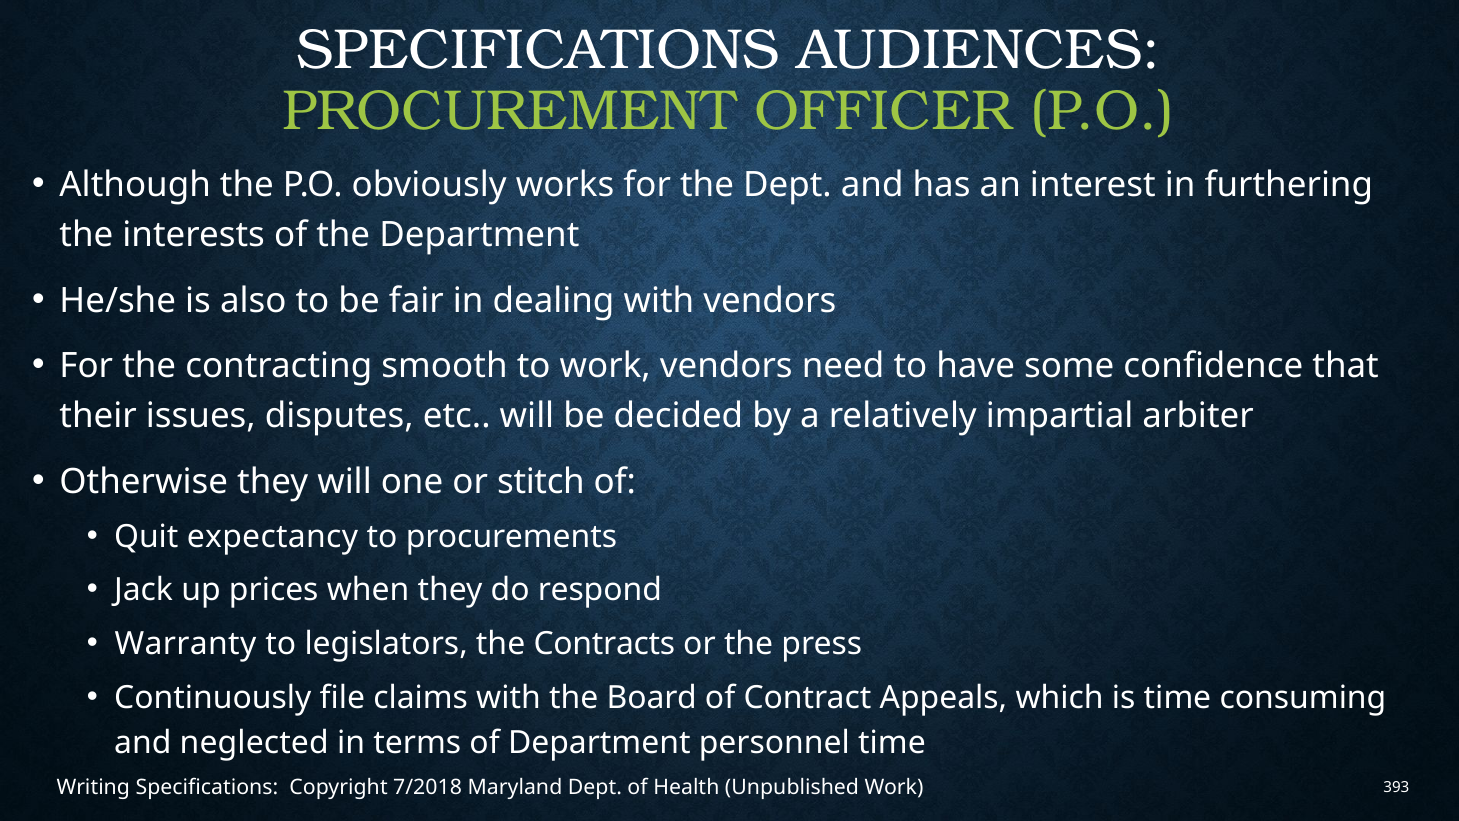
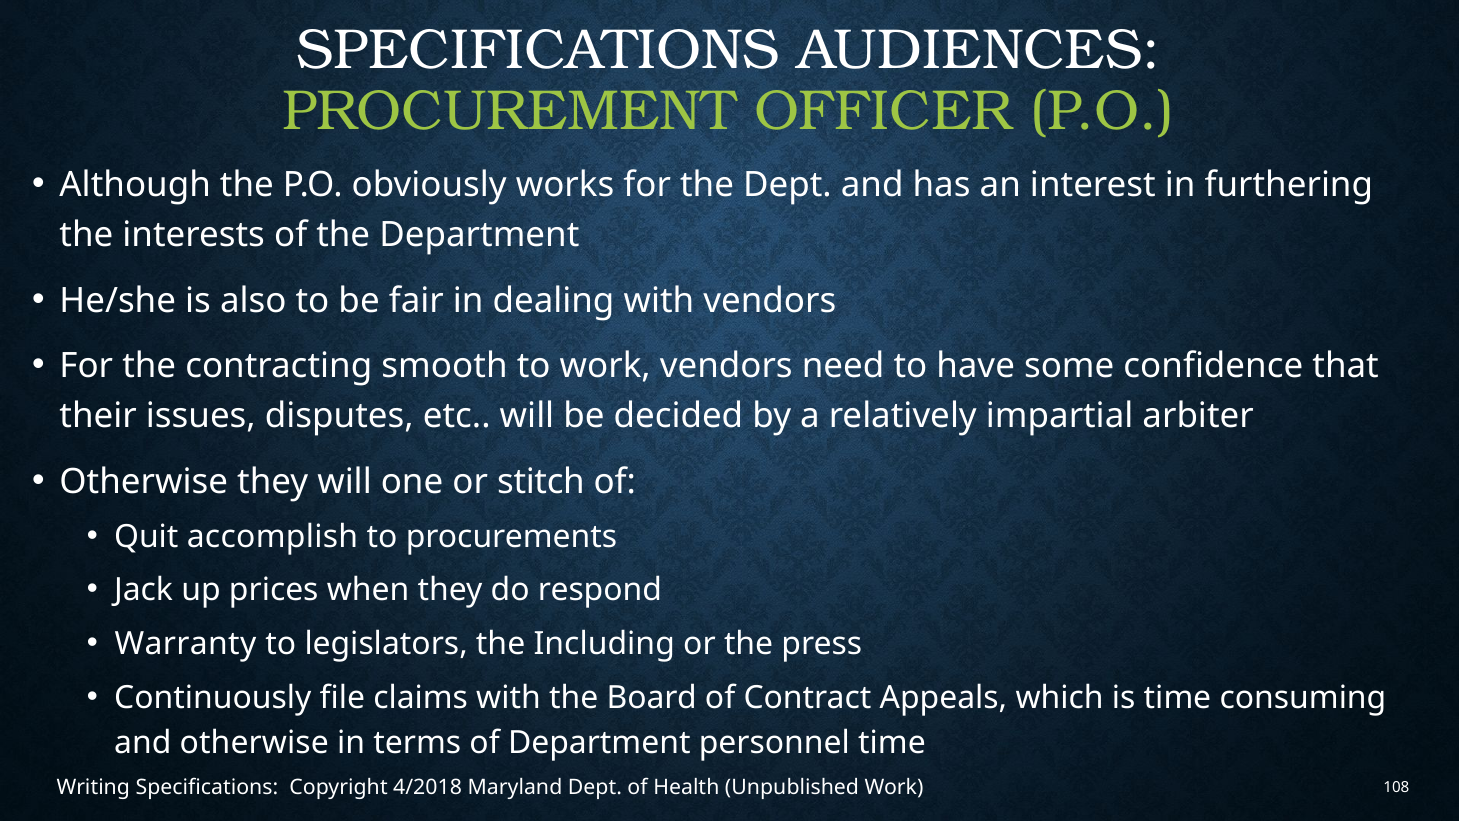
expectancy: expectancy -> accomplish
Contracts: Contracts -> Including
and neglected: neglected -> otherwise
7/2018: 7/2018 -> 4/2018
393: 393 -> 108
